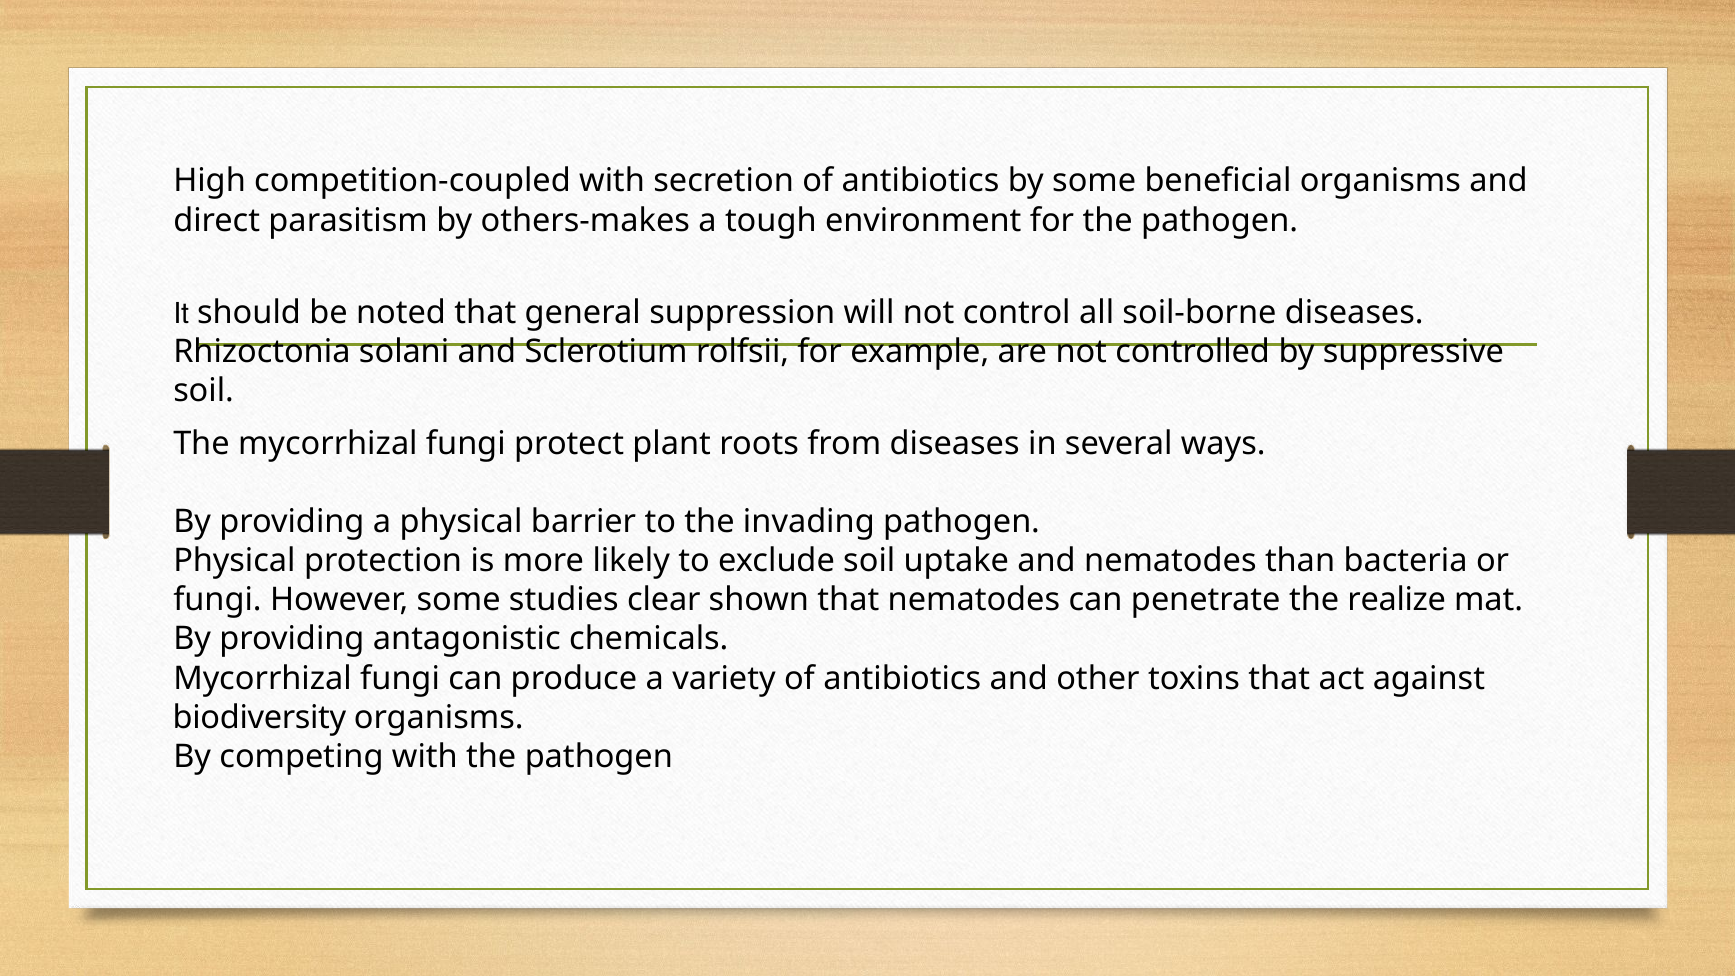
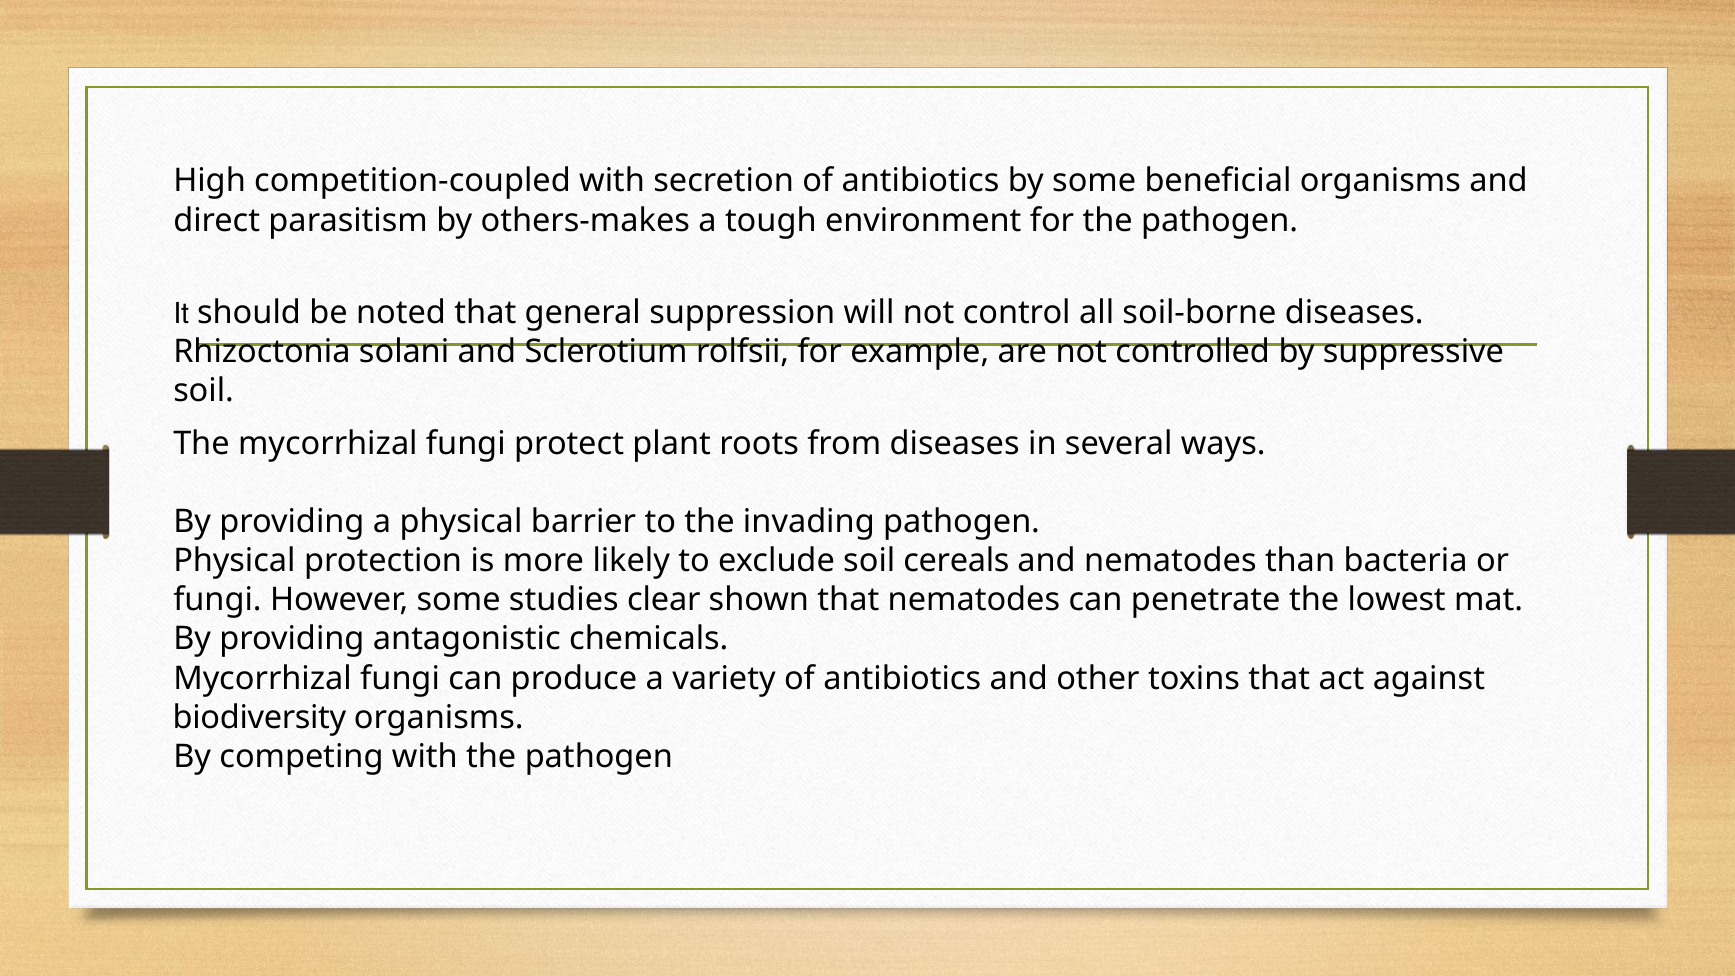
uptake: uptake -> cereals
realize: realize -> lowest
